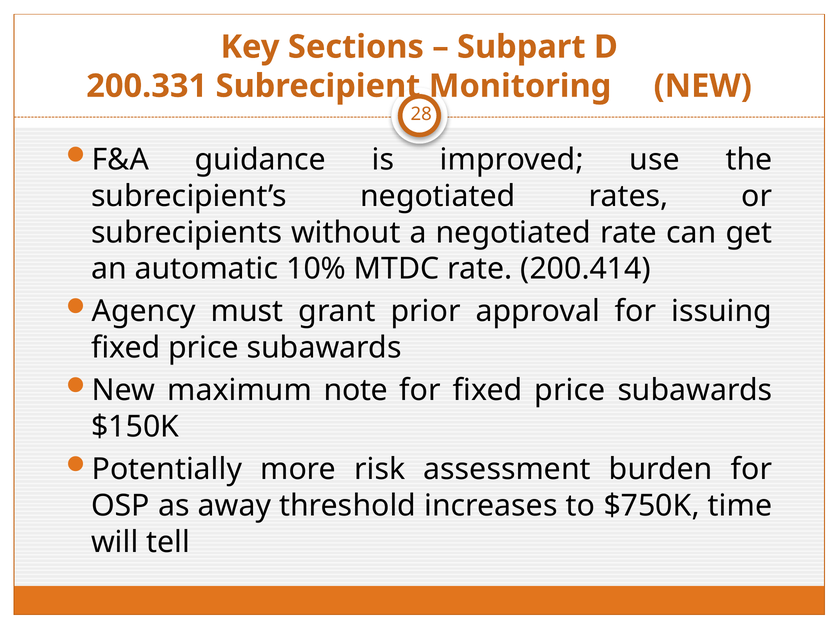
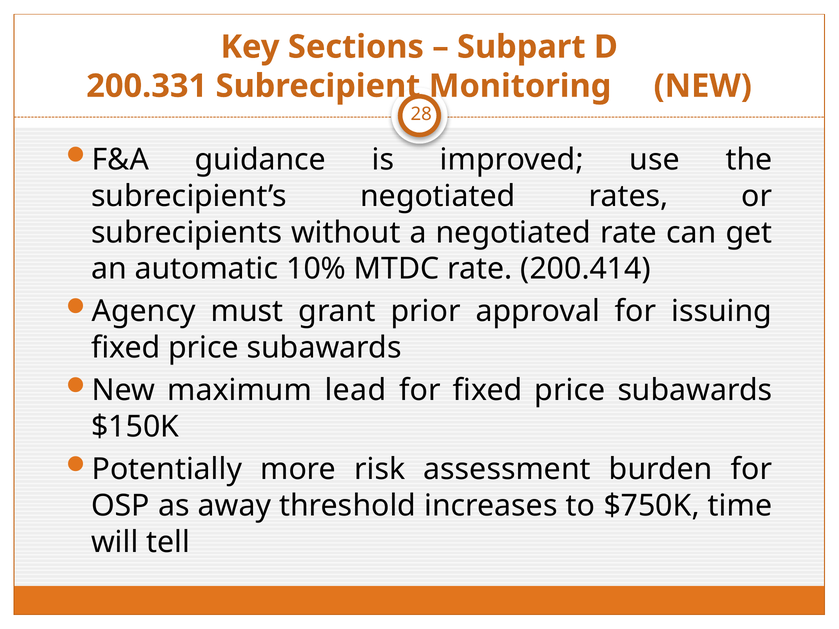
note: note -> lead
